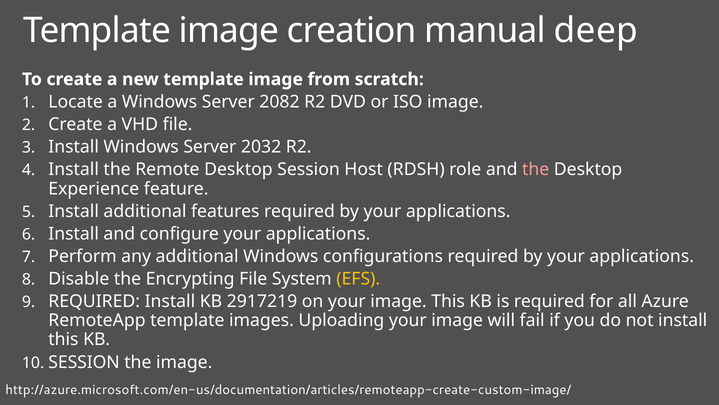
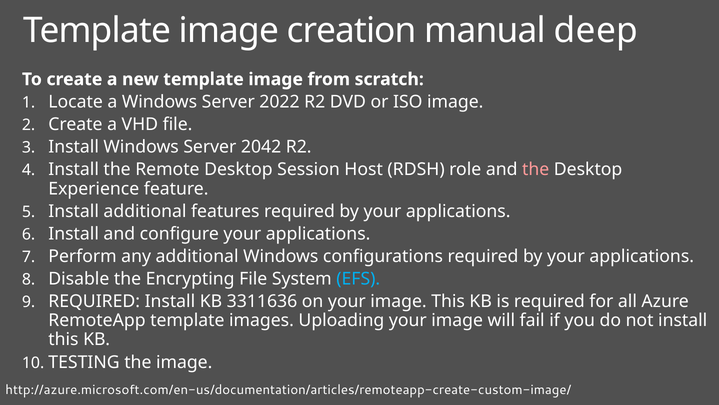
2082: 2082 -> 2022
2032: 2032 -> 2042
EFS colour: yellow -> light blue
2917219: 2917219 -> 3311636
SESSION at (84, 362): SESSION -> TESTING
